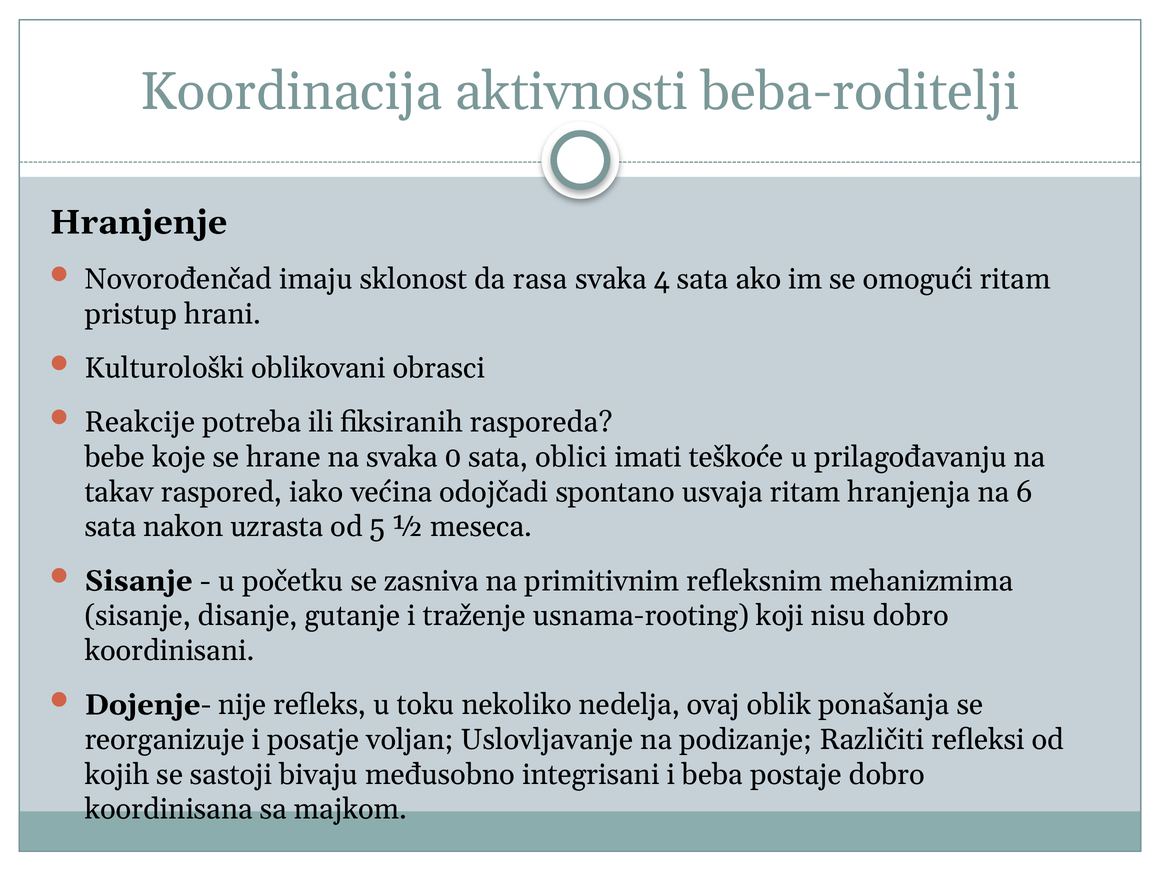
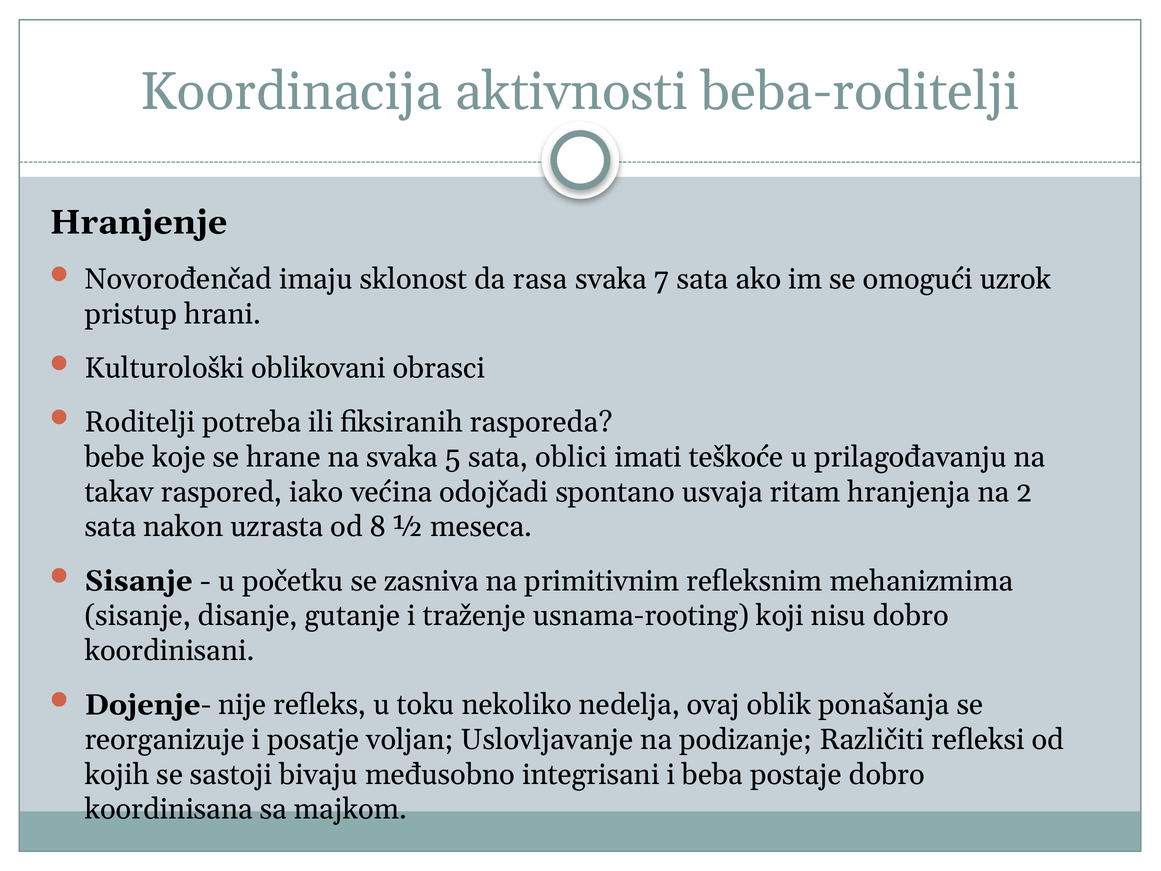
4: 4 -> 7
omogući ritam: ritam -> uzrok
Reakcije: Reakcije -> Roditelji
0: 0 -> 5
6: 6 -> 2
5: 5 -> 8
